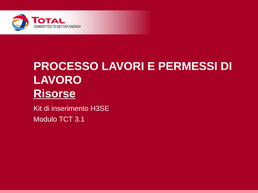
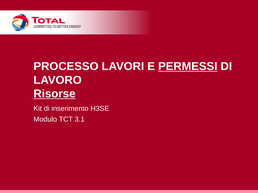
PERMESSI underline: none -> present
